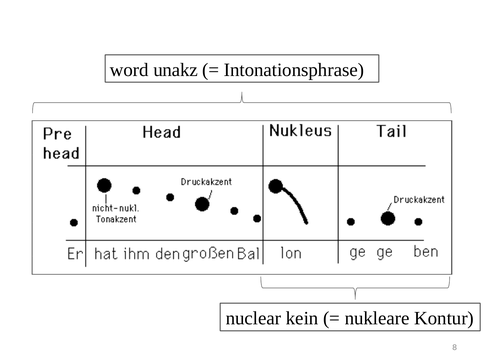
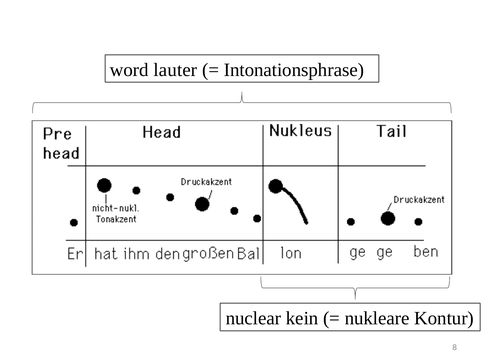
unakz: unakz -> lauter
